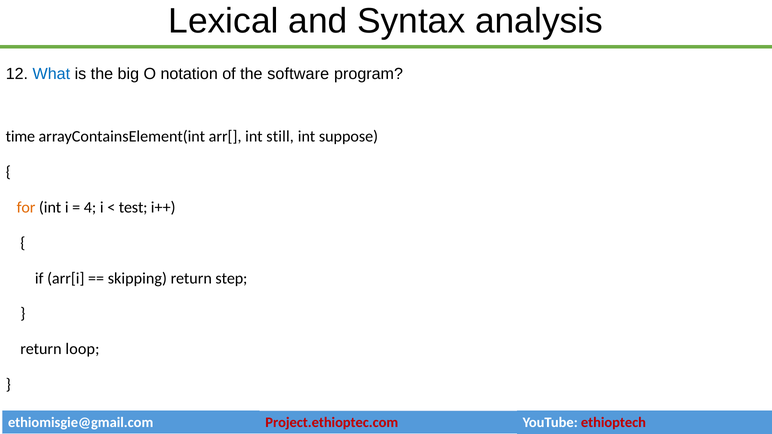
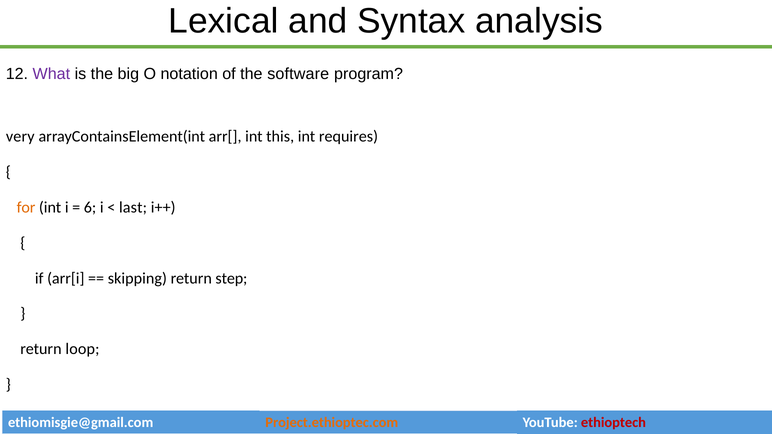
What colour: blue -> purple
time: time -> very
still: still -> this
suppose: suppose -> requires
4: 4 -> 6
test: test -> last
Project.ethioptec.com colour: red -> orange
